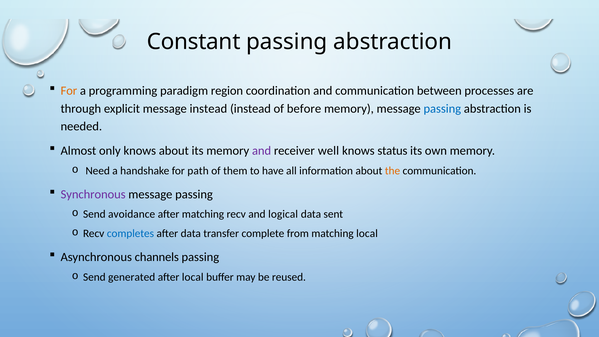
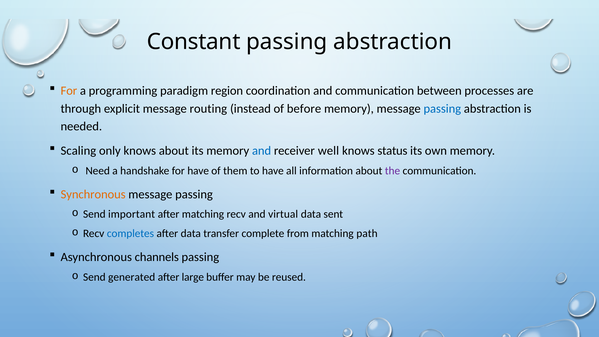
message instead: instead -> routing
Almost: Almost -> Scaling
and at (262, 151) colour: purple -> blue
for path: path -> have
the colour: orange -> purple
Synchronous colour: purple -> orange
avoidance: avoidance -> important
logical: logical -> virtual
matching local: local -> path
after local: local -> large
